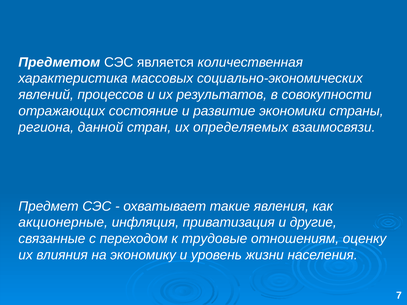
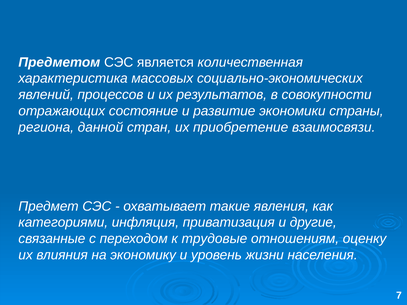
определяемых: определяемых -> приобретение
акционерные: акционерные -> категориями
